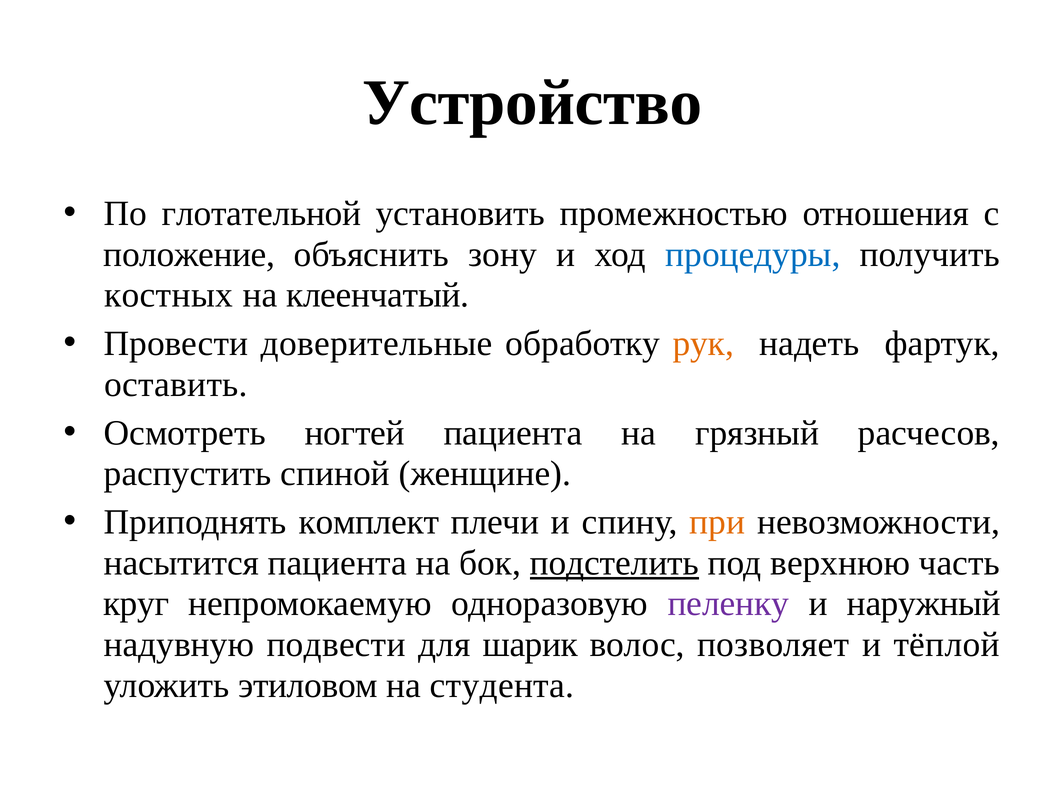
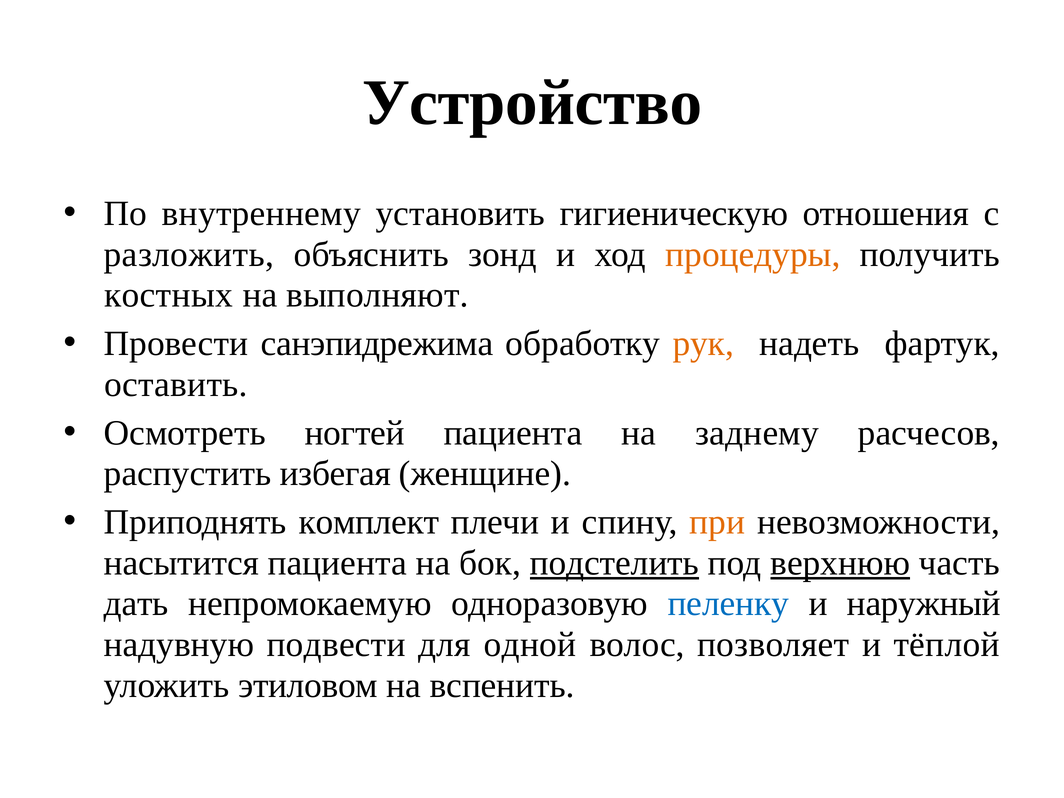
глотательной: глотательной -> внутреннему
промежностью: промежностью -> гигиеническую
положение: положение -> разложить
зону: зону -> зонд
процедуры colour: blue -> orange
клеенчатый: клеенчатый -> выполняют
доверительные: доверительные -> санэпидрежима
грязный: грязный -> заднему
спиной: спиной -> избегая
верхнюю underline: none -> present
круг: круг -> дать
пеленку colour: purple -> blue
шарик: шарик -> одной
студента: студента -> вспенить
